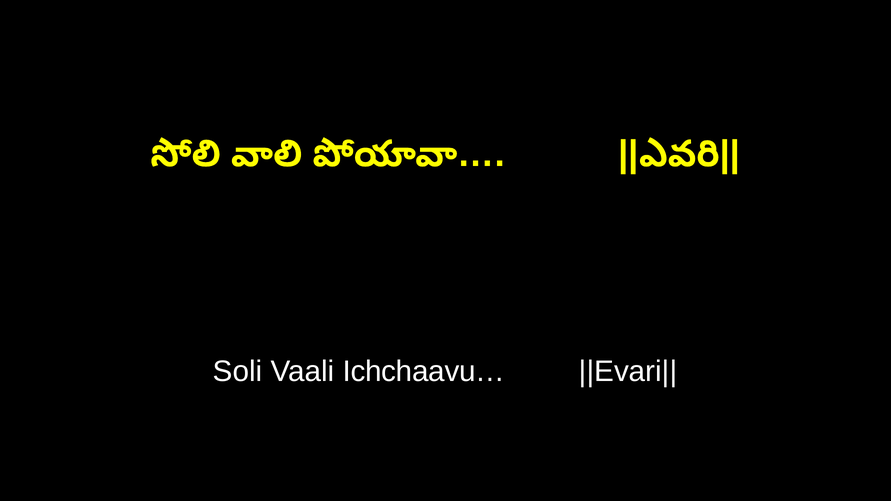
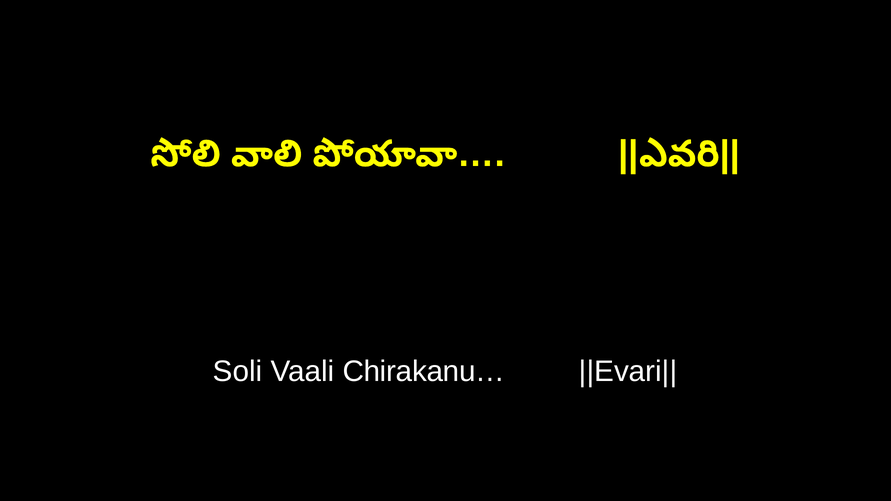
Ichchaavu…: Ichchaavu… -> Chirakanu…
